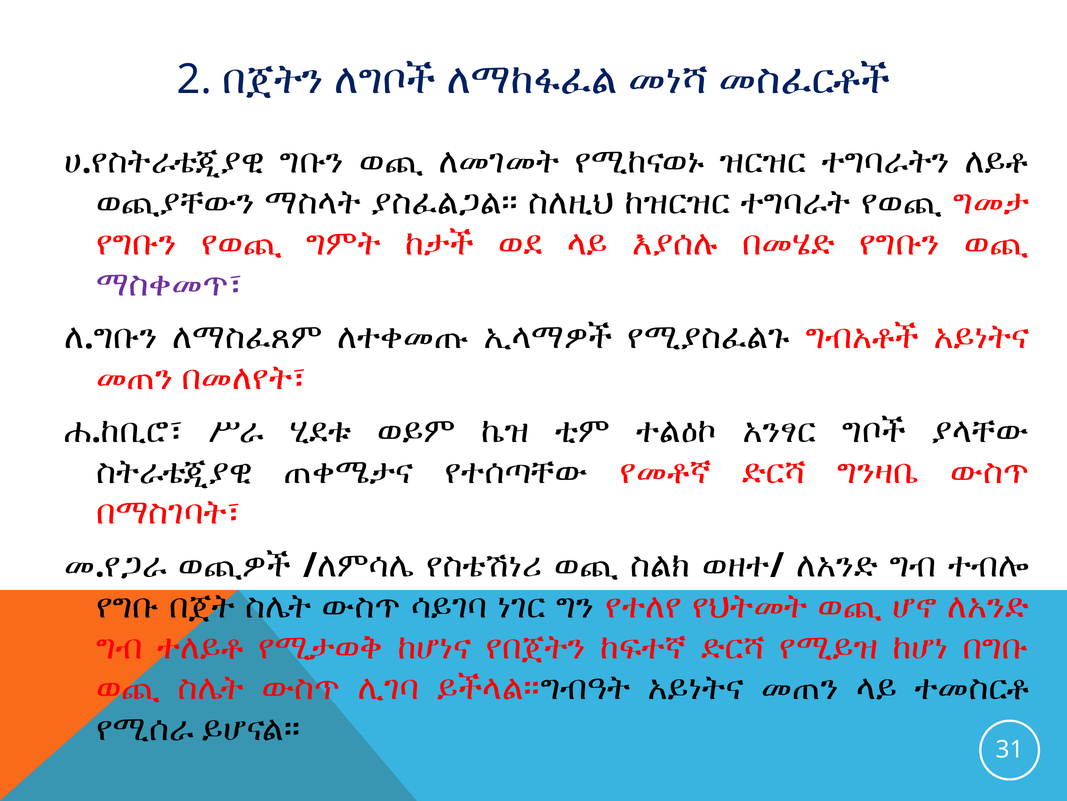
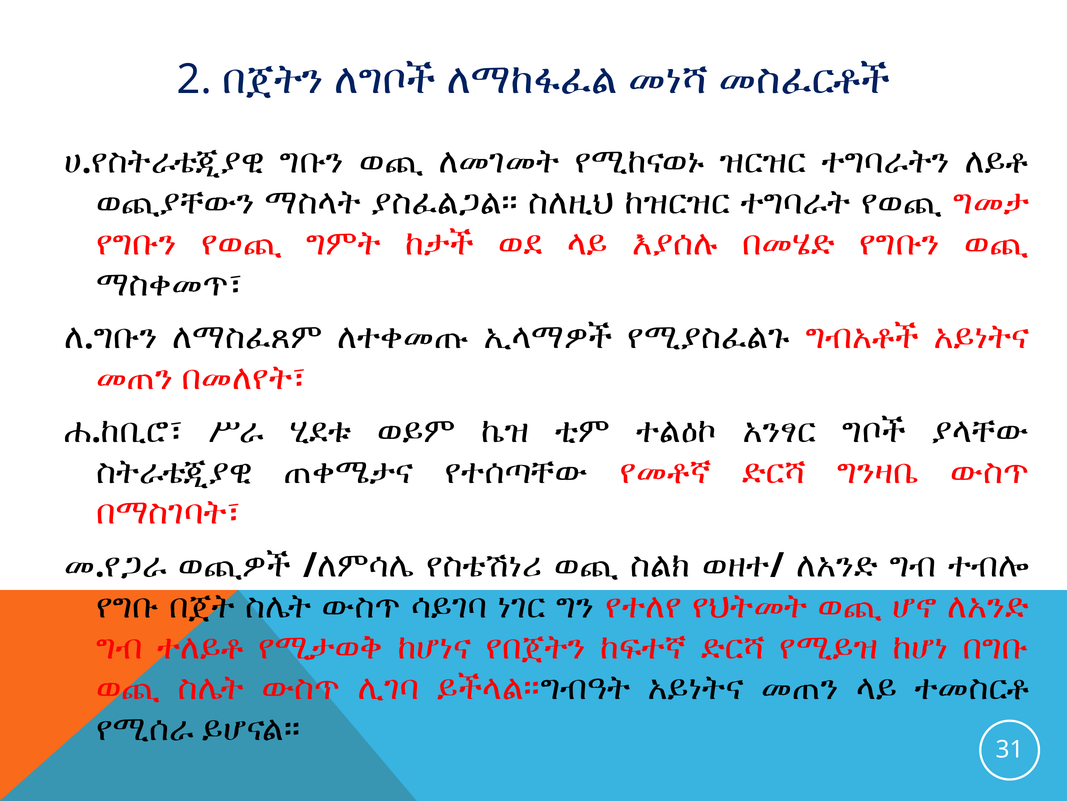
ማስቀመጥ፣ colour: purple -> black
